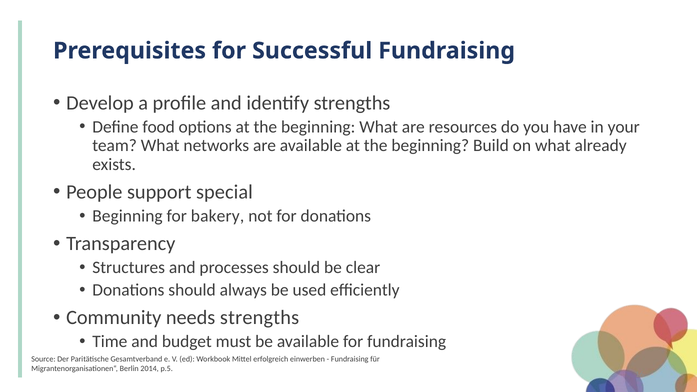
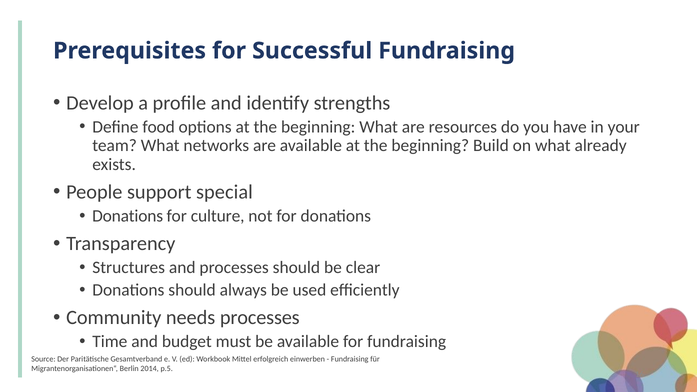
Beginning at (128, 216): Beginning -> Donations
bakery: bakery -> culture
needs strengths: strengths -> processes
